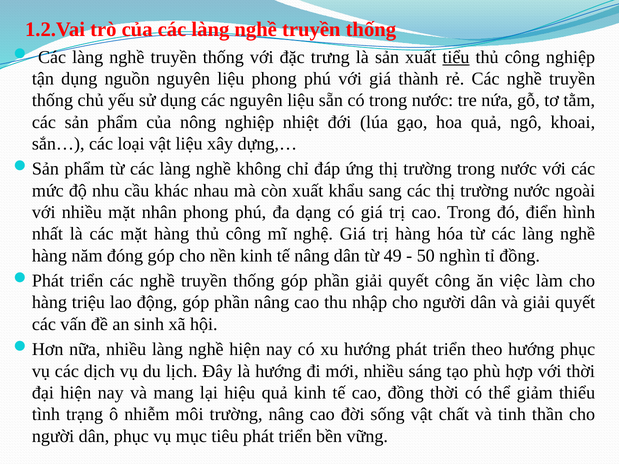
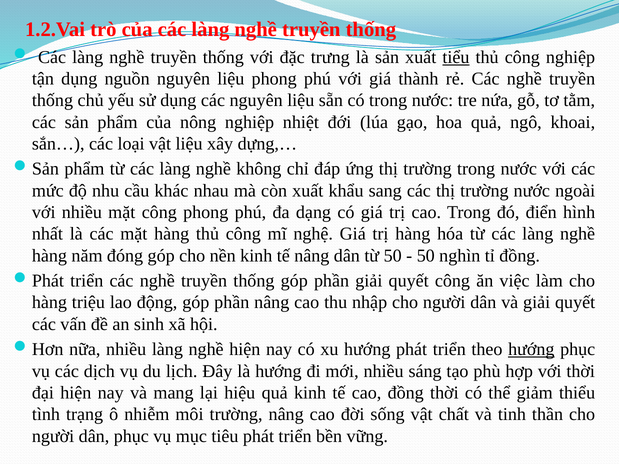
mặt nhân: nhân -> công
từ 49: 49 -> 50
hướng at (531, 350) underline: none -> present
